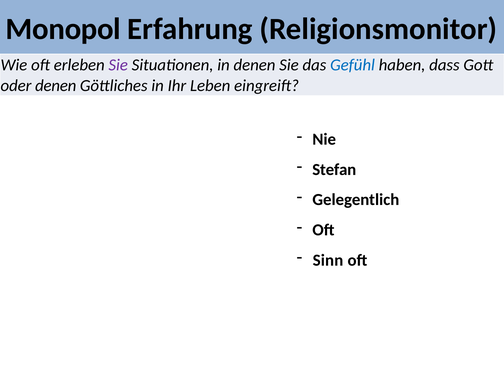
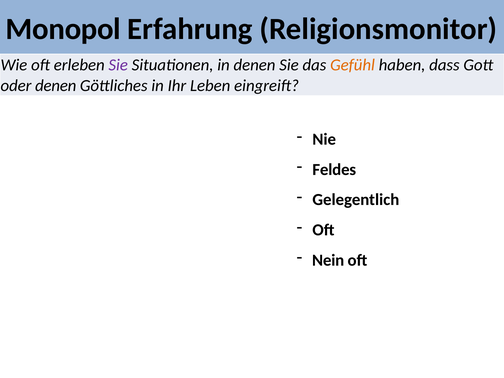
Gefühl colour: blue -> orange
Stefan: Stefan -> Feldes
Sinn: Sinn -> Nein
